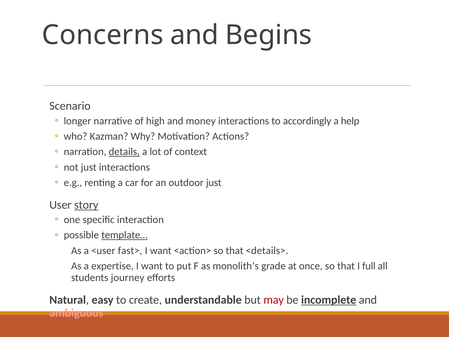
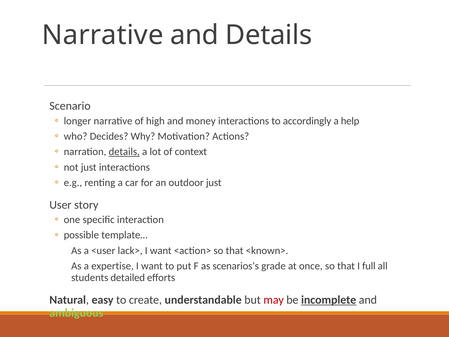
Concerns at (103, 35): Concerns -> Narrative
and Begins: Begins -> Details
Kazman: Kazman -> Decides
story underline: present -> none
template… underline: present -> none
fast>: fast> -> lack>
<details>: <details> -> <known>
monolith’s: monolith’s -> scenarios’s
journey: journey -> detailed
ambiguous colour: pink -> light green
